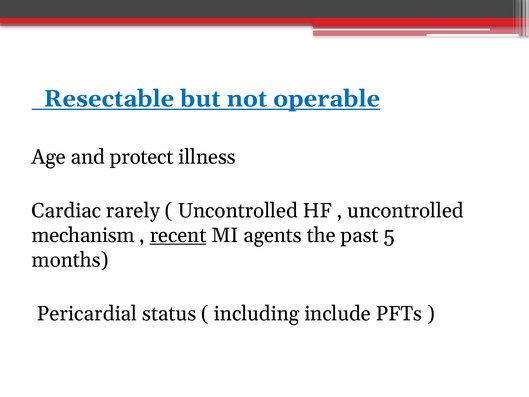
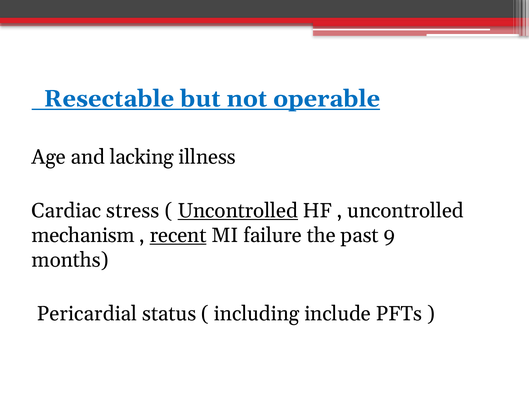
protect: protect -> lacking
rarely: rarely -> stress
Uncontrolled at (238, 211) underline: none -> present
agents: agents -> failure
5: 5 -> 9
